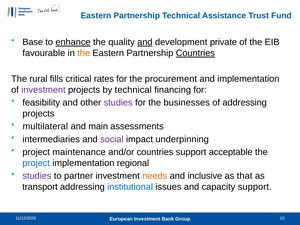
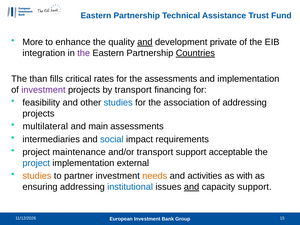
Base: Base -> More
enhance underline: present -> none
favourable: favourable -> integration
the at (84, 53) colour: orange -> purple
rural: rural -> than
the procurement: procurement -> assessments
by technical: technical -> transport
studies at (118, 103) colour: purple -> blue
businesses: businesses -> association
social colour: purple -> blue
underpinning: underpinning -> requirements
and/or countries: countries -> transport
regional: regional -> external
studies at (37, 176) colour: purple -> orange
inclusive: inclusive -> activities
that: that -> with
transport: transport -> ensuring
and at (192, 187) underline: none -> present
